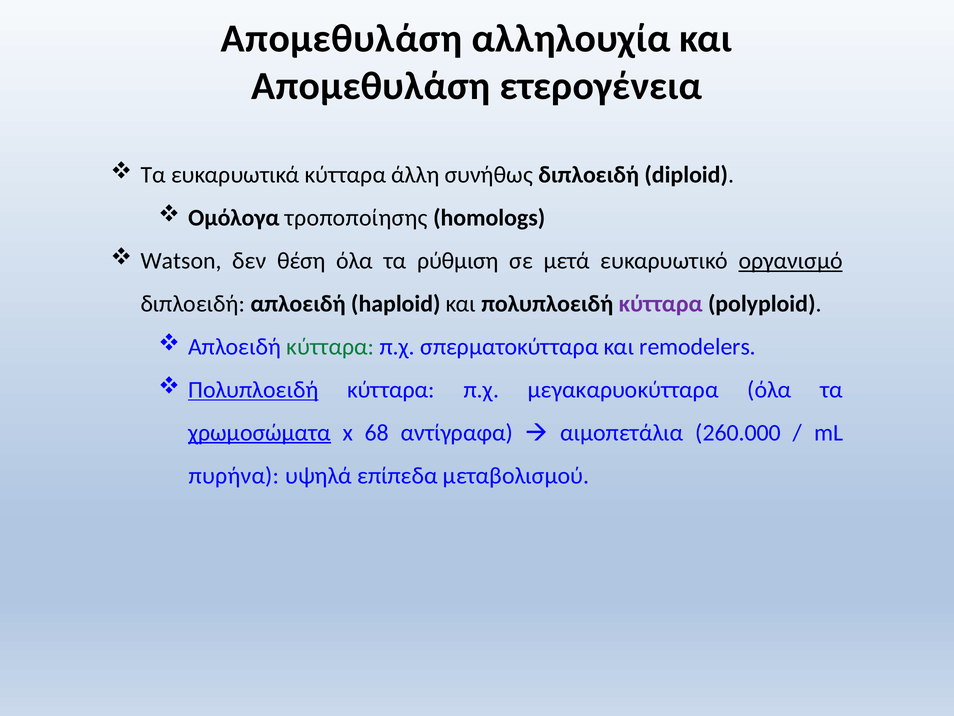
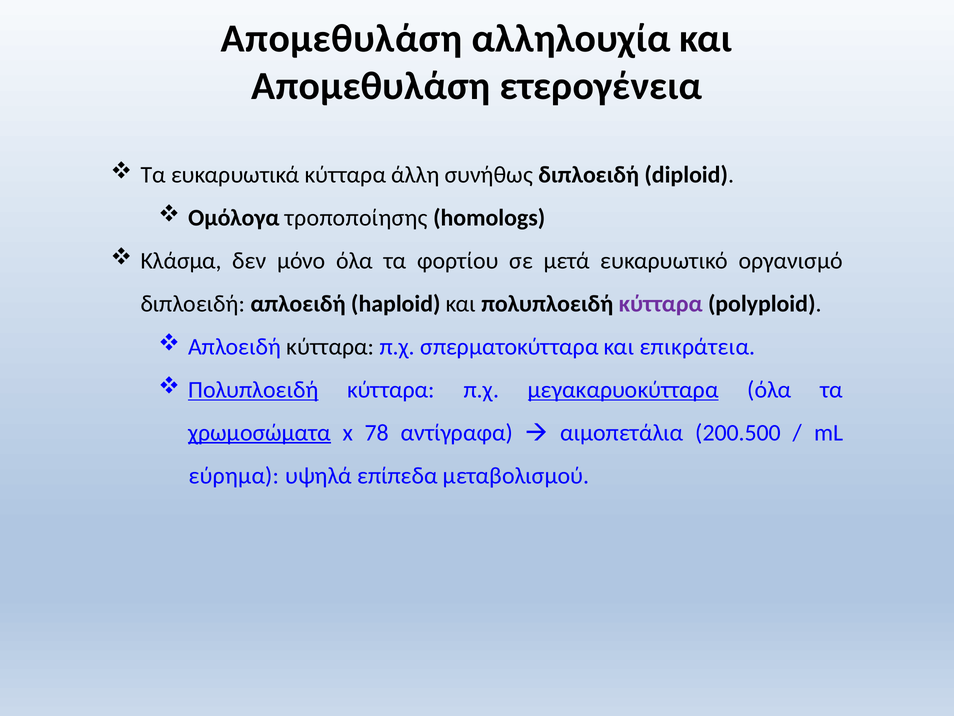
Watson: Watson -> Κλάσμα
θέση: θέση -> μόνο
ρύθμιση: ρύθμιση -> φορτίου
οργανισμό underline: present -> none
κύτταρα at (330, 347) colour: green -> black
remodelers: remodelers -> επικράτεια
μεγακαρυοκύτταρα underline: none -> present
68: 68 -> 78
260.000: 260.000 -> 200.500
πυρήνα: πυρήνα -> εύρημα
